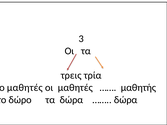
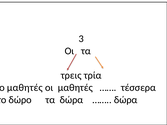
μαθητής: μαθητής -> τέσσερα
